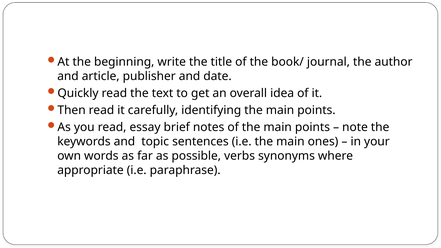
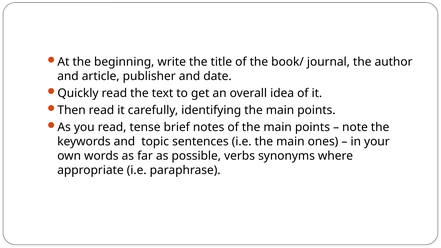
essay: essay -> tense
